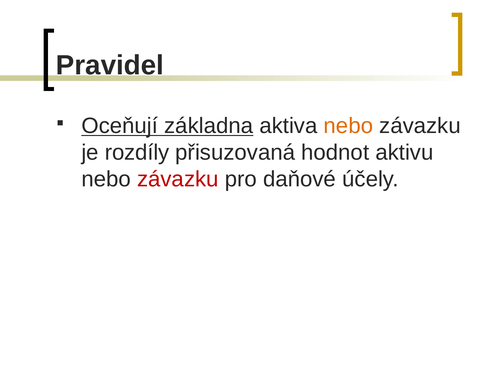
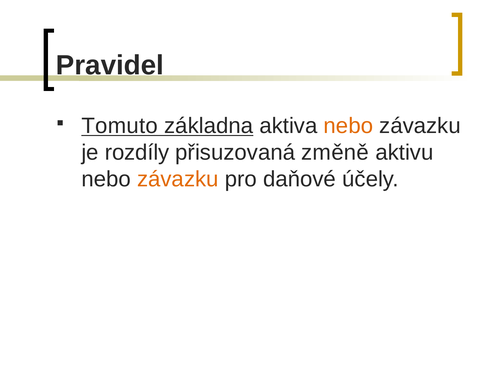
Oceňují: Oceňují -> Tomuto
hodnot: hodnot -> změně
závazku at (178, 179) colour: red -> orange
